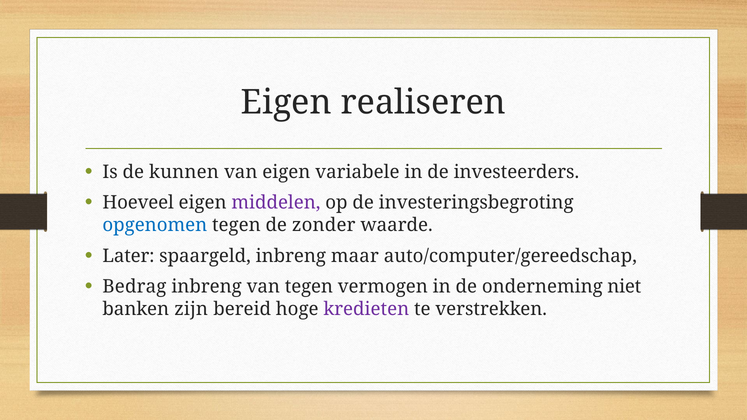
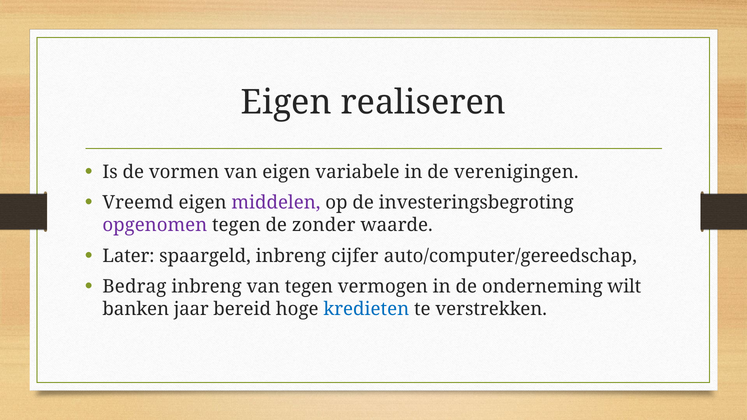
kunnen: kunnen -> vormen
investeerders: investeerders -> verenigingen
Hoeveel: Hoeveel -> Vreemd
opgenomen colour: blue -> purple
maar: maar -> cijfer
niet: niet -> wilt
zijn: zijn -> jaar
kredieten colour: purple -> blue
